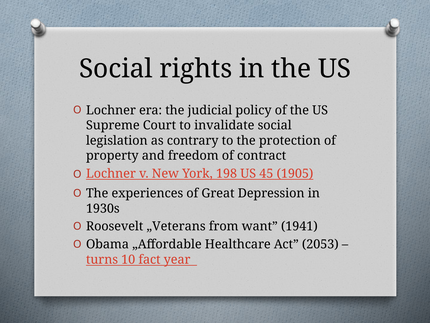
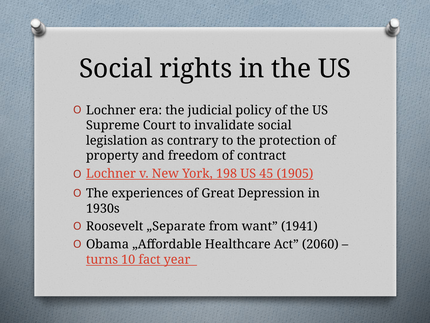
„Veterans: „Veterans -> „Separate
2053: 2053 -> 2060
